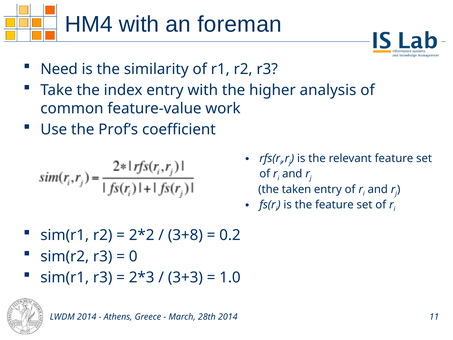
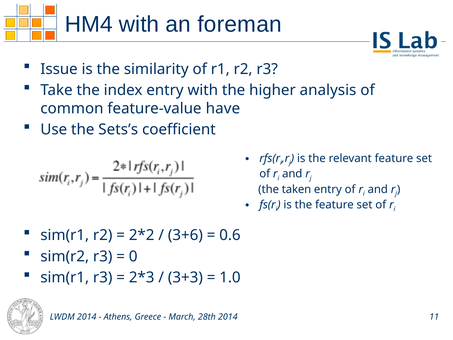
Need: Need -> Issue
work: work -> have
Prof’s: Prof’s -> Sets’s
3+8: 3+8 -> 3+6
0.2: 0.2 -> 0.6
